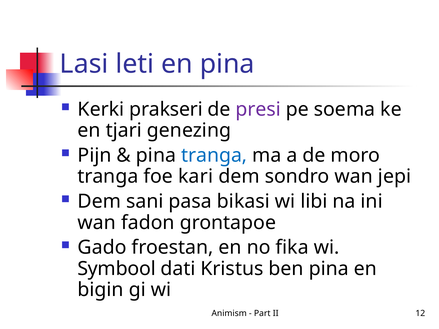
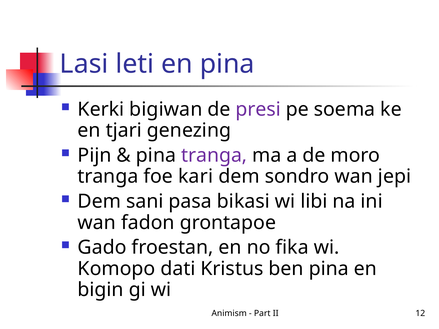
prakseri: prakseri -> bigiwan
tranga at (214, 156) colour: blue -> purple
Symbool: Symbool -> Komopo
